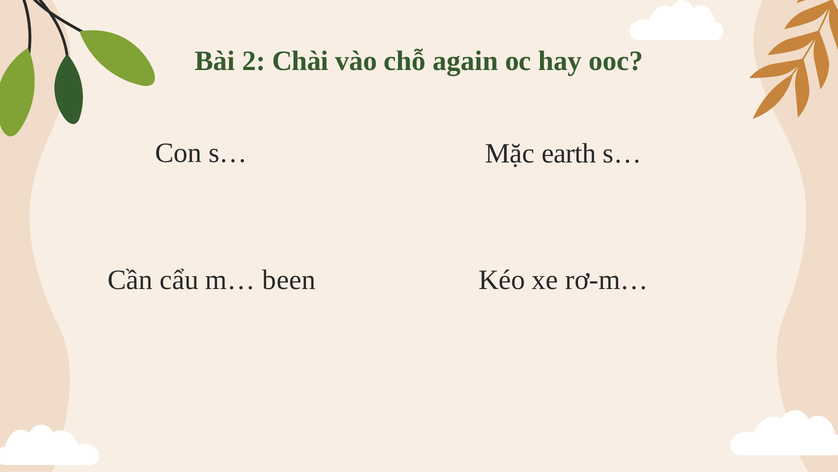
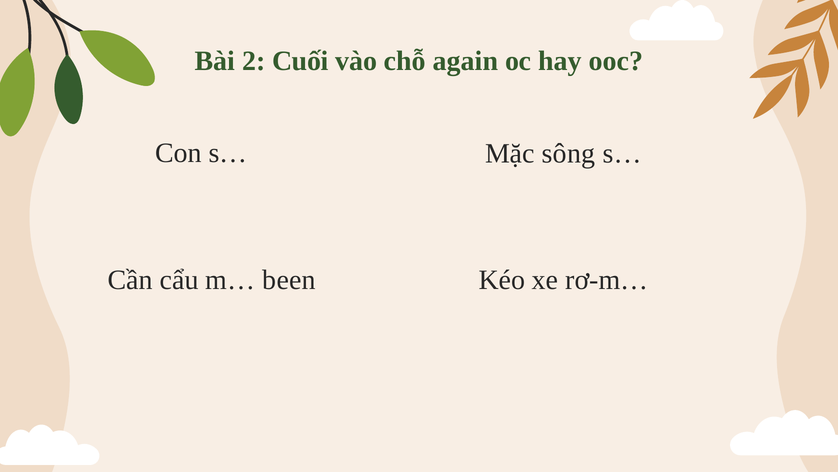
Chài: Chài -> Cuối
earth: earth -> sông
